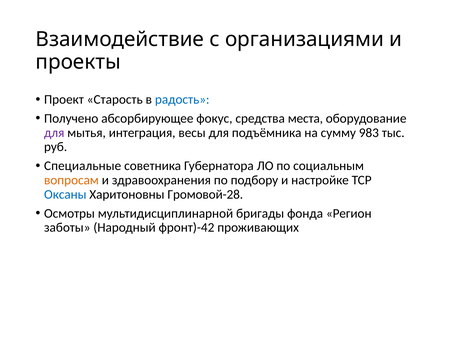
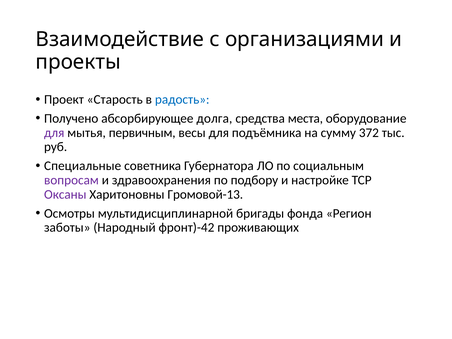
фокус: фокус -> долга
интеграция: интеграция -> первичным
983: 983 -> 372
вопросам colour: orange -> purple
Оксаны colour: blue -> purple
Громовой-28: Громовой-28 -> Громовой-13
